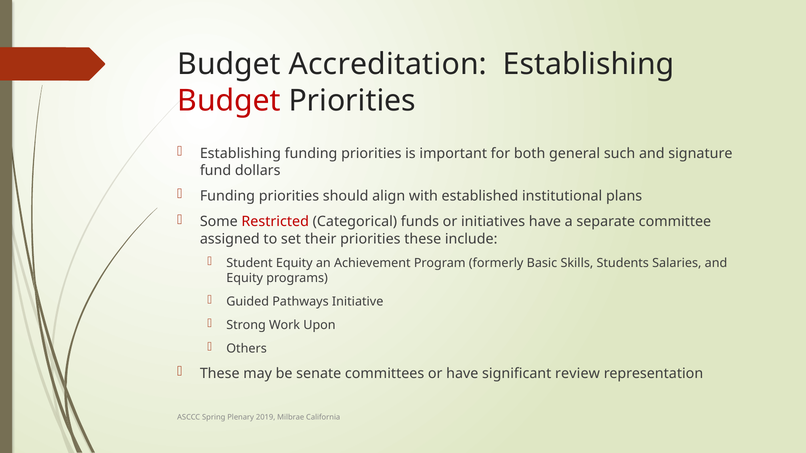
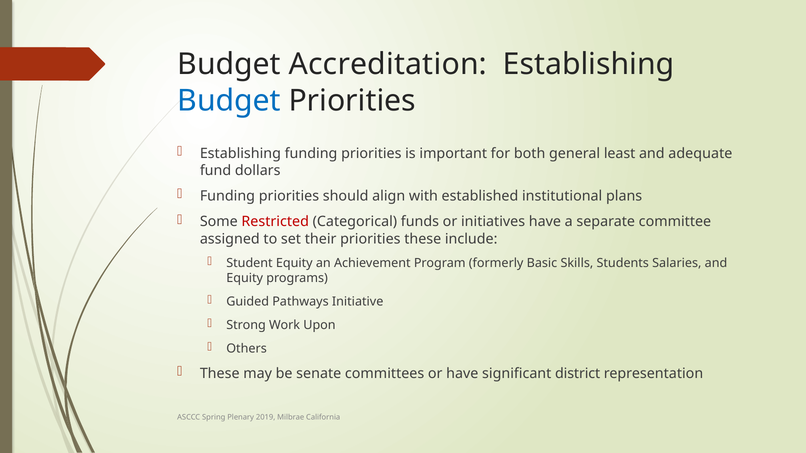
Budget at (229, 101) colour: red -> blue
such: such -> least
signature: signature -> adequate
review: review -> district
